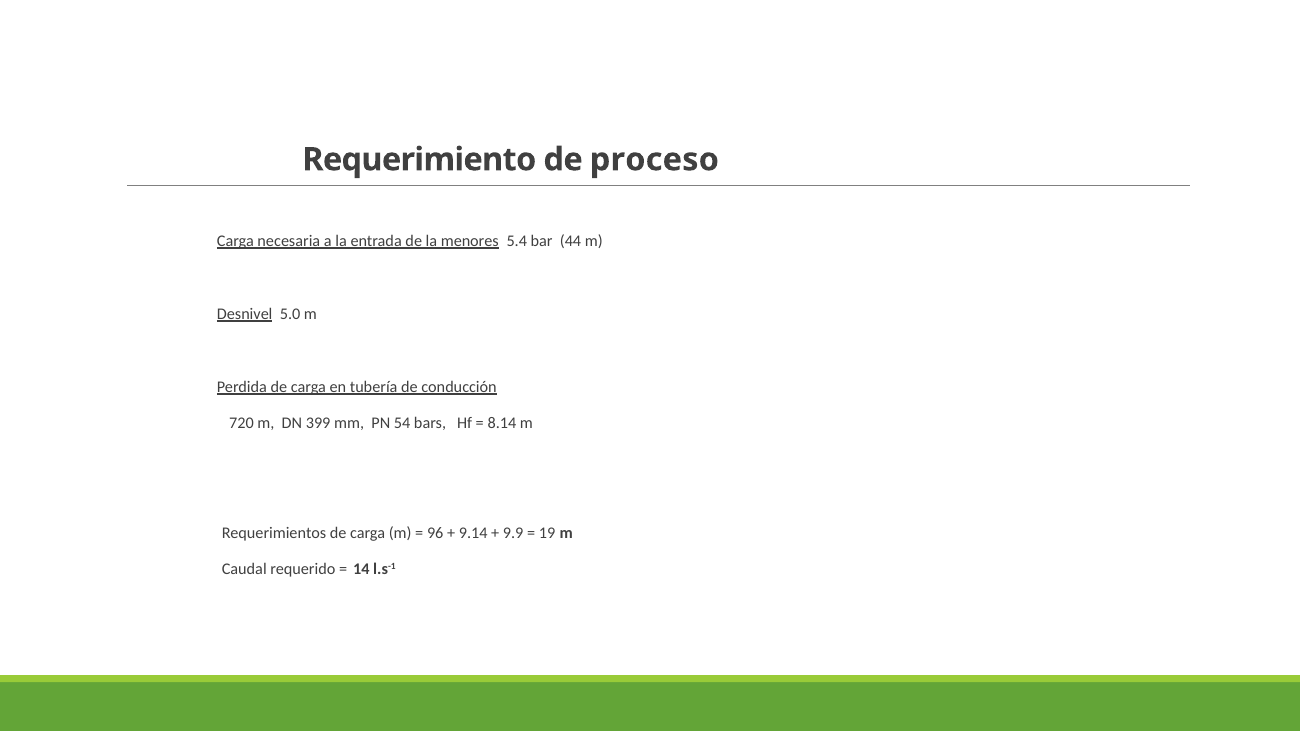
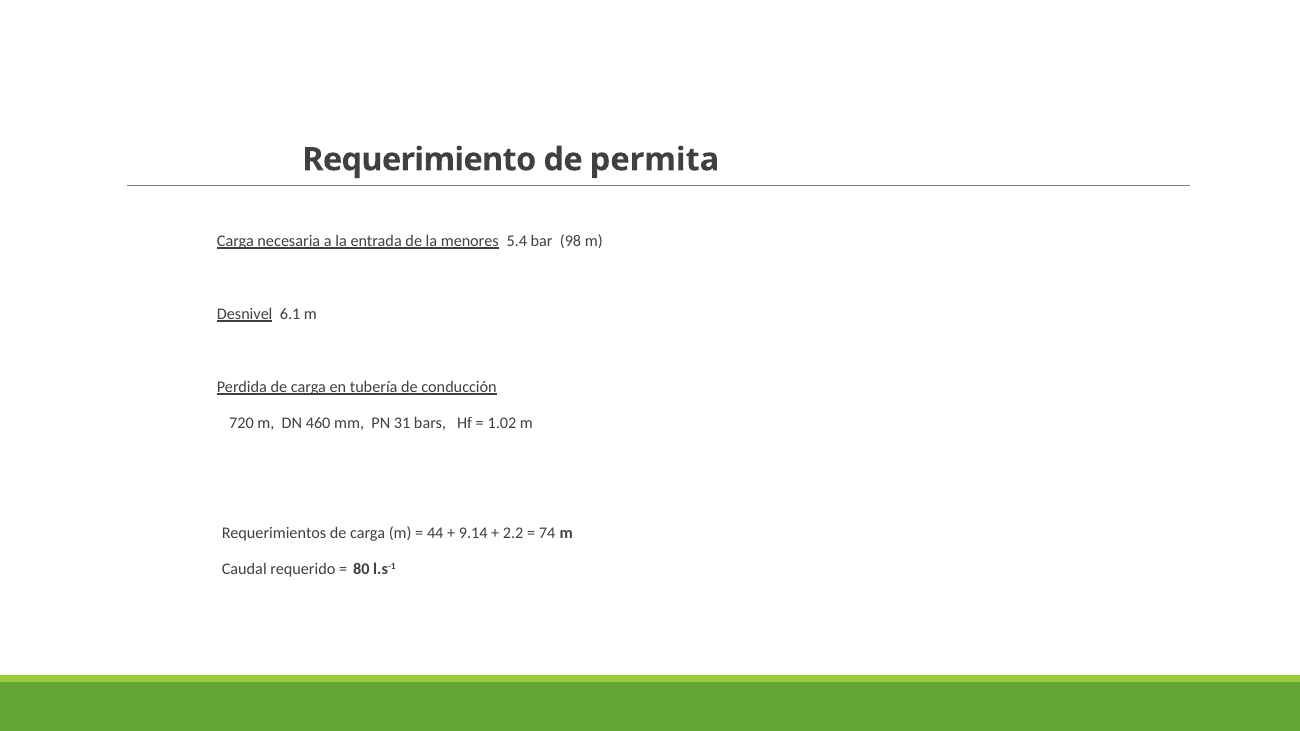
proceso: proceso -> permita
44: 44 -> 98
5.0: 5.0 -> 6.1
399: 399 -> 460
54: 54 -> 31
8.14: 8.14 -> 1.02
96: 96 -> 44
9.9: 9.9 -> 2.2
19: 19 -> 74
14: 14 -> 80
